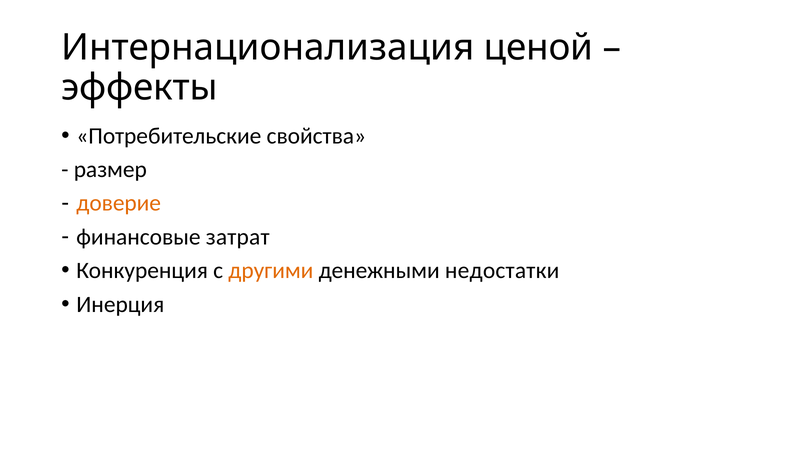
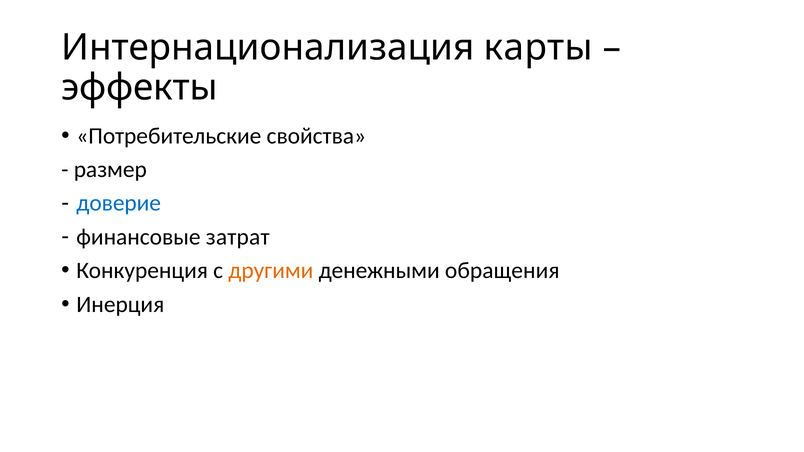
ценой: ценой -> карты
доверие colour: orange -> blue
недостатки: недостатки -> обращения
